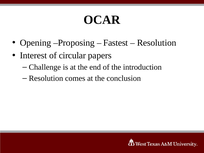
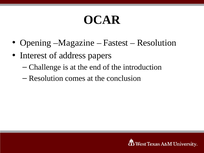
Proposing: Proposing -> Magazine
circular: circular -> address
